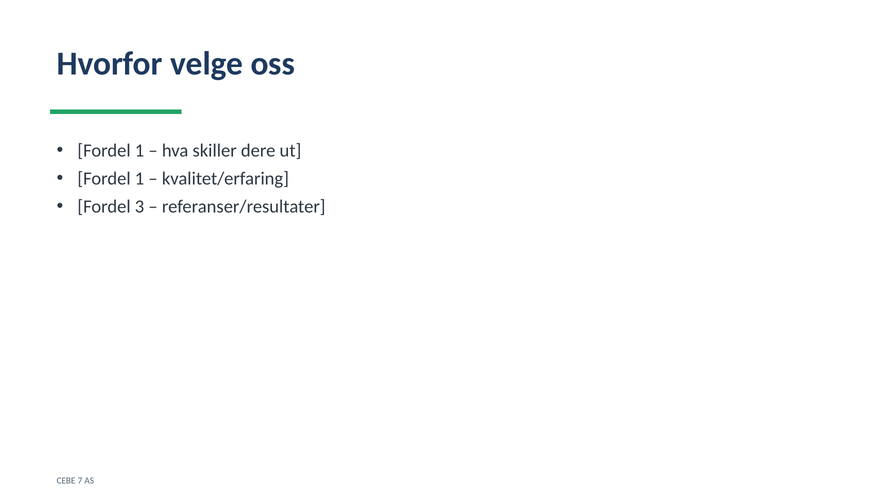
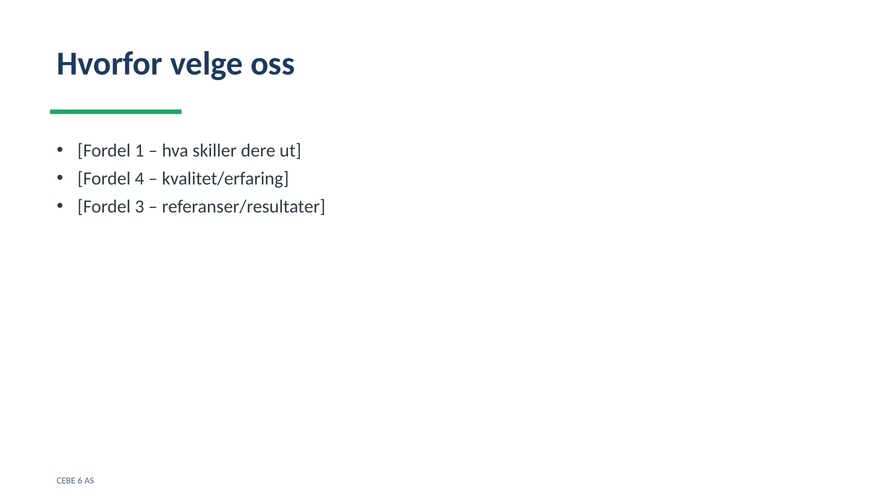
1 at (140, 179): 1 -> 4
7: 7 -> 6
